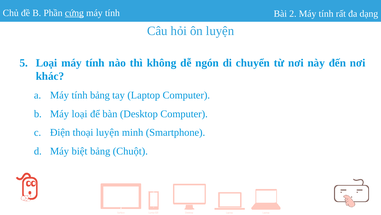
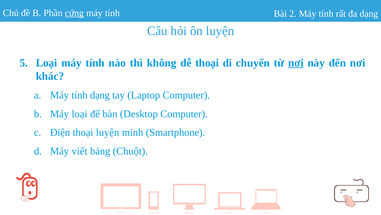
dễ ngón: ngón -> thoại
nơi at (296, 63) underline: none -> present
tính bảng: bảng -> dạng
biệt: biệt -> viết
